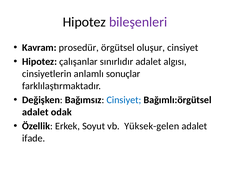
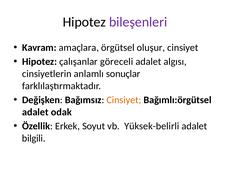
prosedür: prosedür -> amaçlara
sınırlıdır: sınırlıdır -> göreceli
Cinsiyet at (124, 100) colour: blue -> orange
Yüksek-gelen: Yüksek-gelen -> Yüksek-belirli
ifade: ifade -> bilgili
